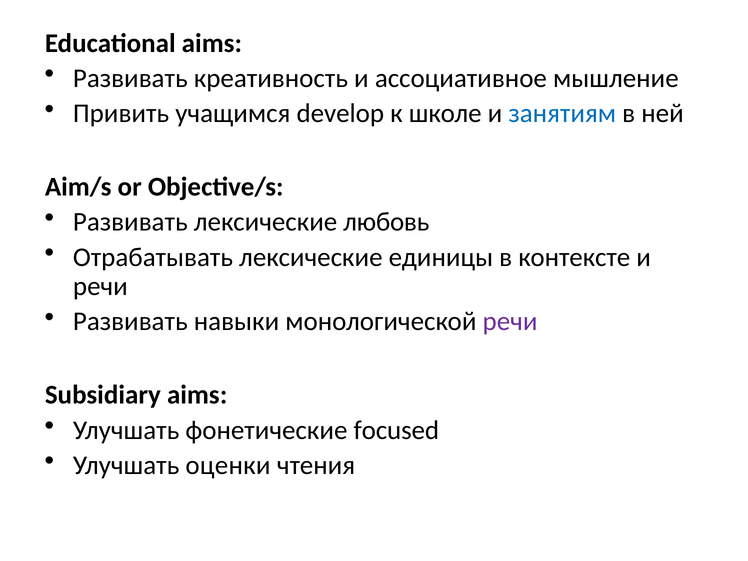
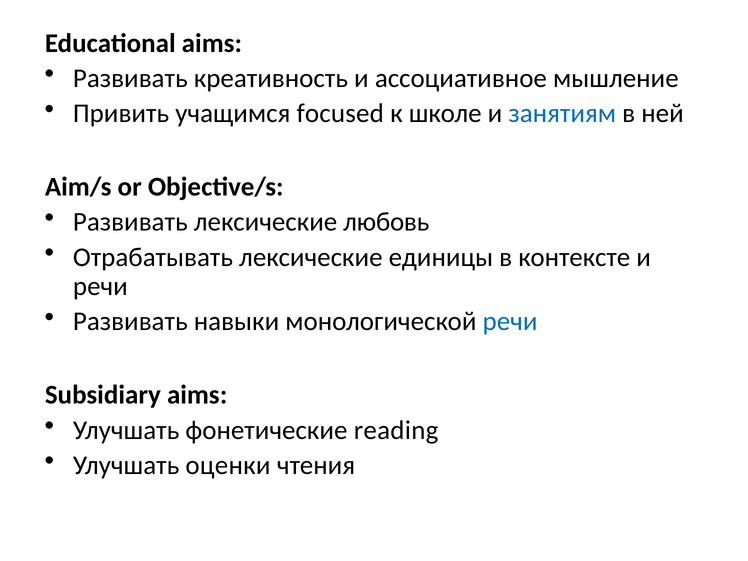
develop: develop -> focused
речи at (510, 321) colour: purple -> blue
focused: focused -> reading
